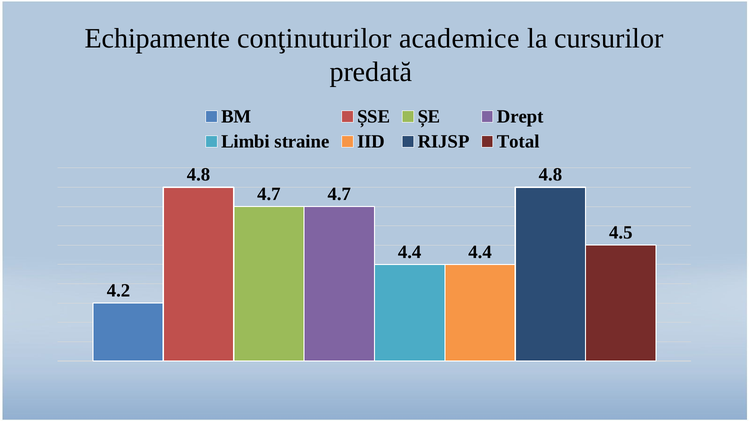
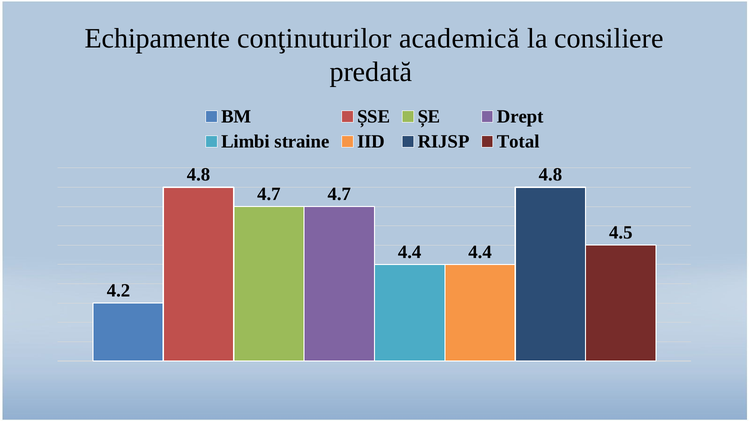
academice: academice -> academică
cursurilor: cursurilor -> consiliere
